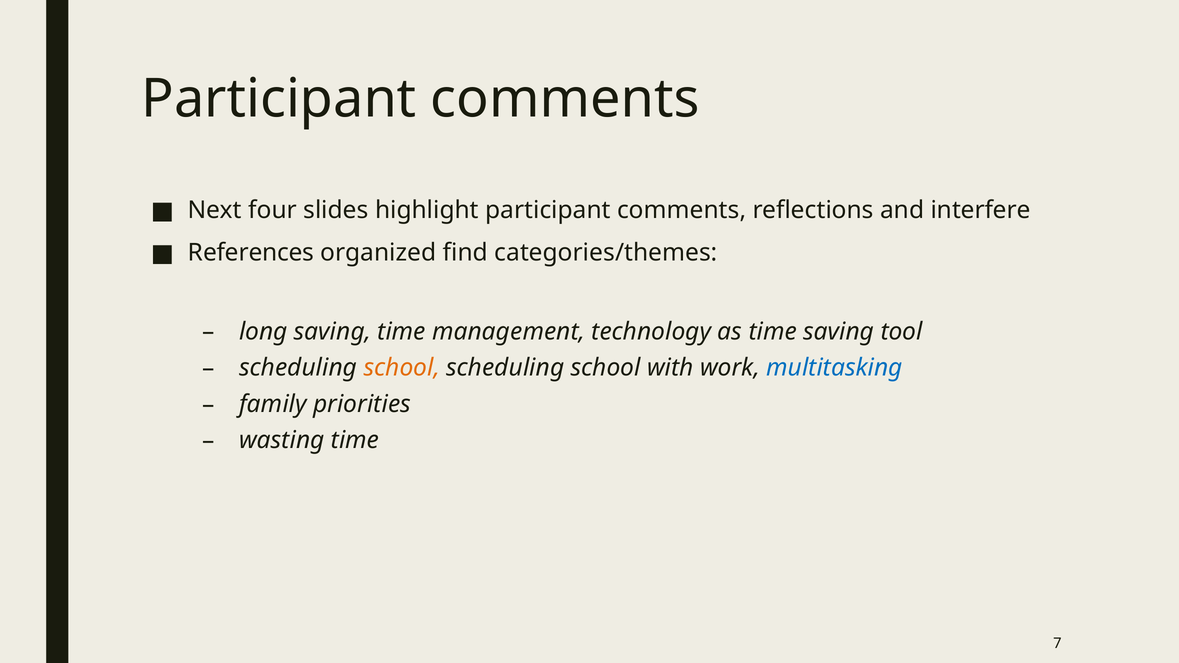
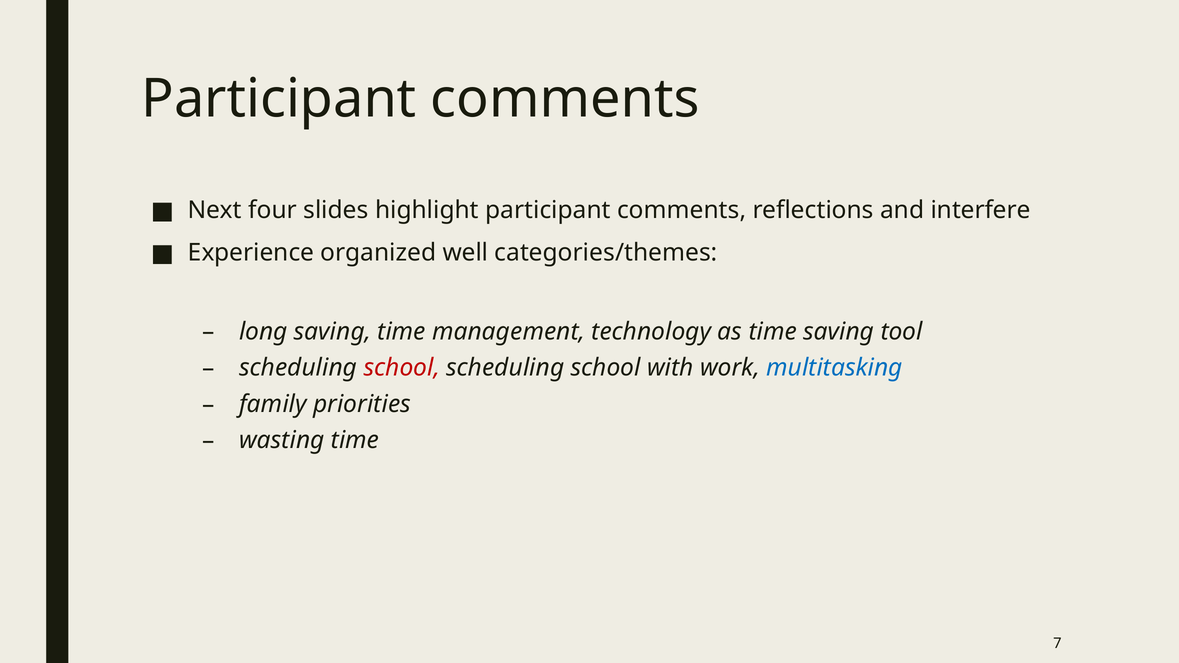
References: References -> Experience
find: find -> well
school at (402, 368) colour: orange -> red
